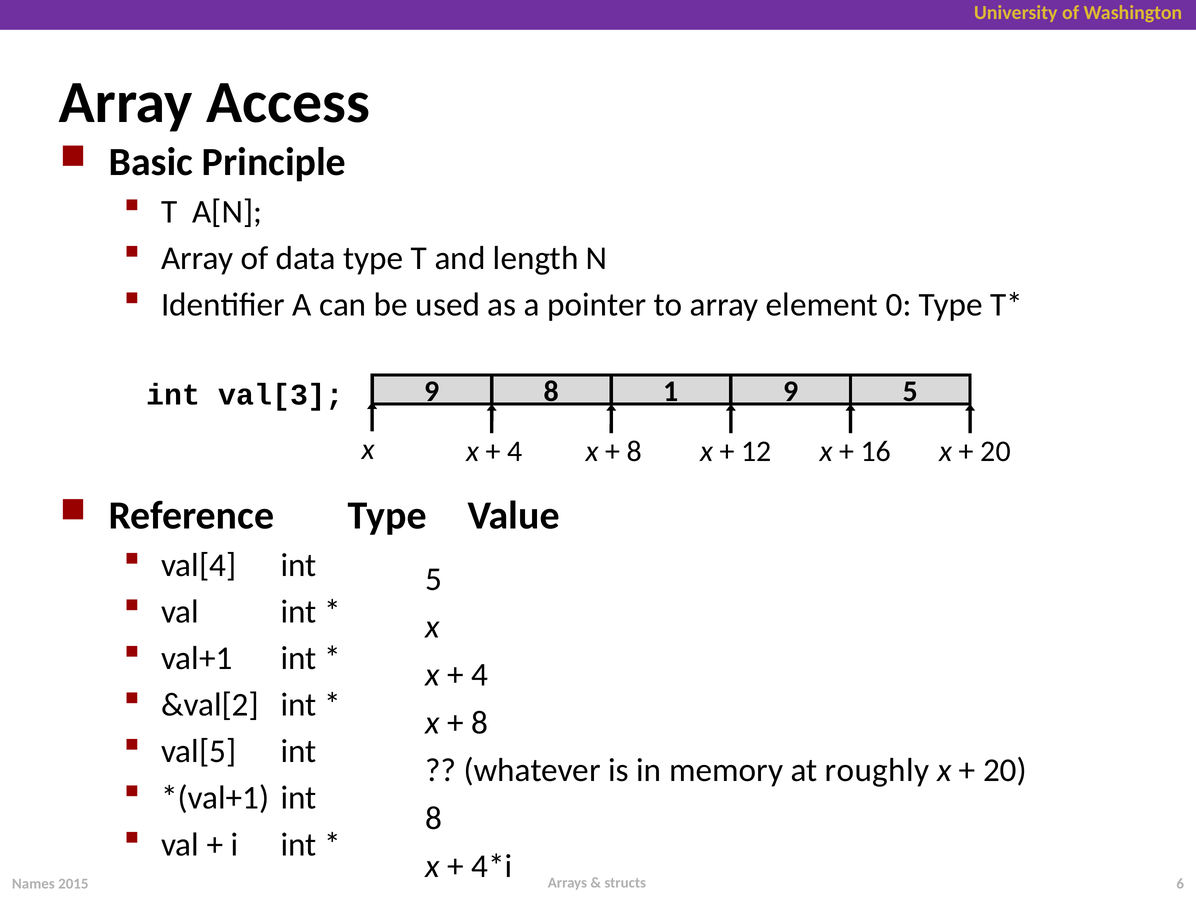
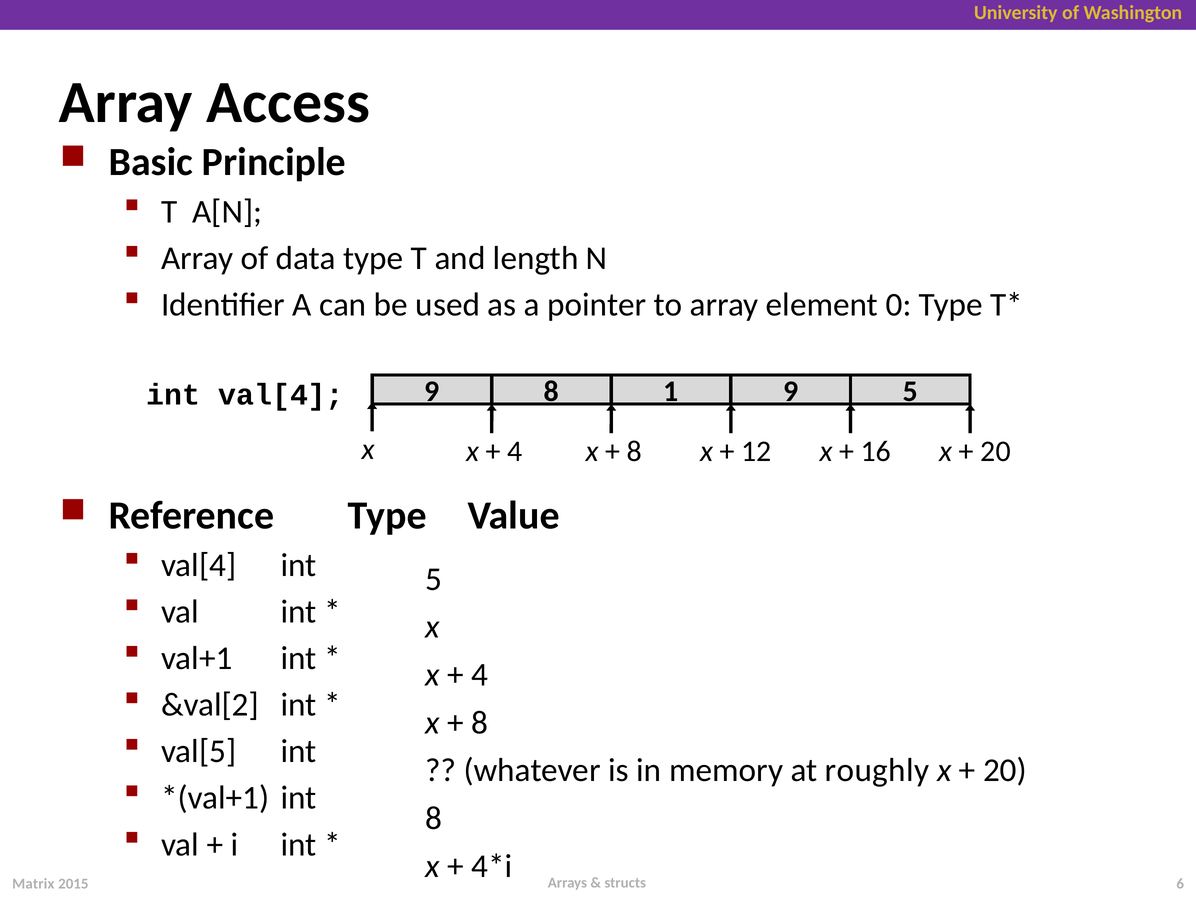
int val[3: val[3 -> val[4
Names: Names -> Matrix
